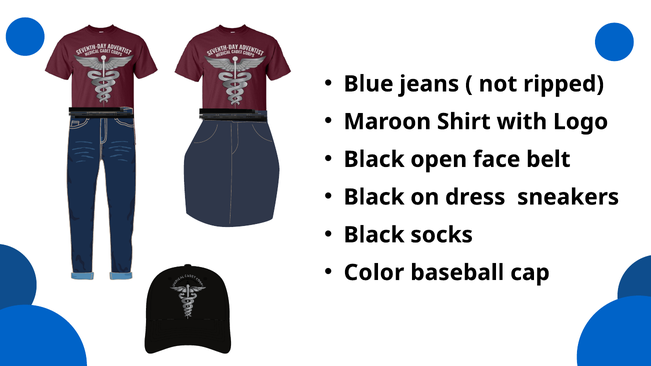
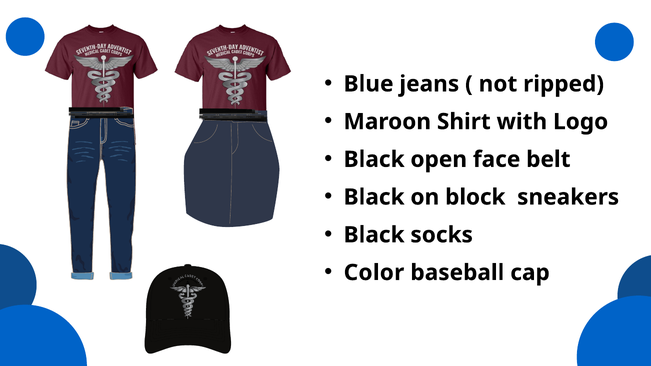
dress: dress -> block
